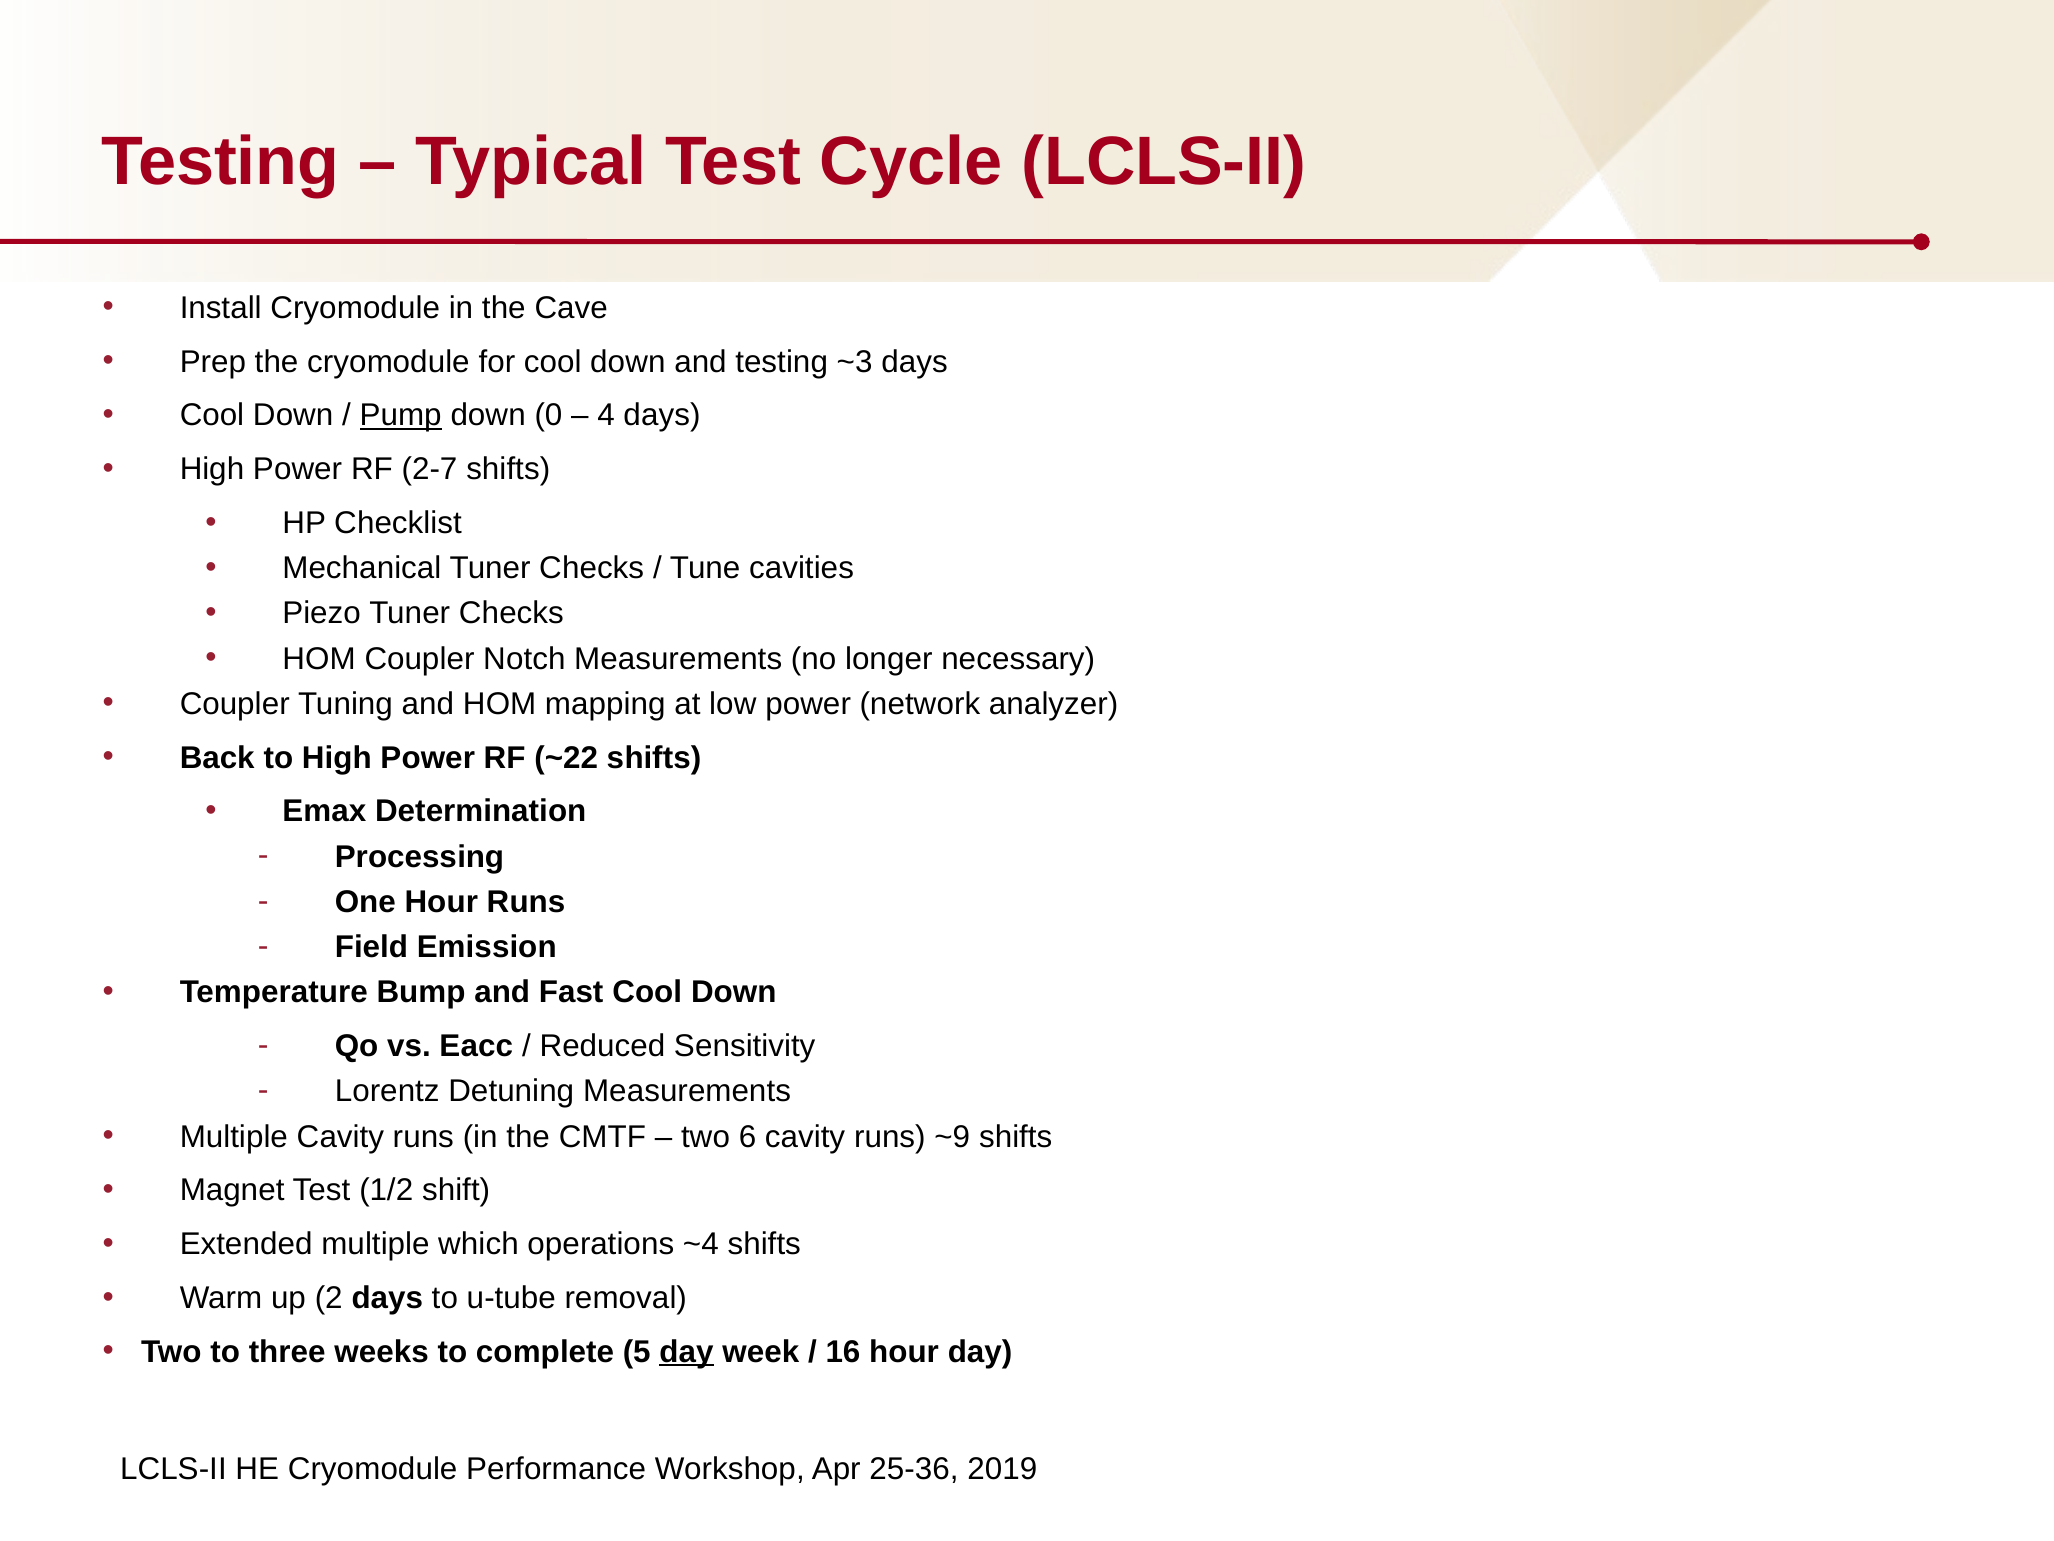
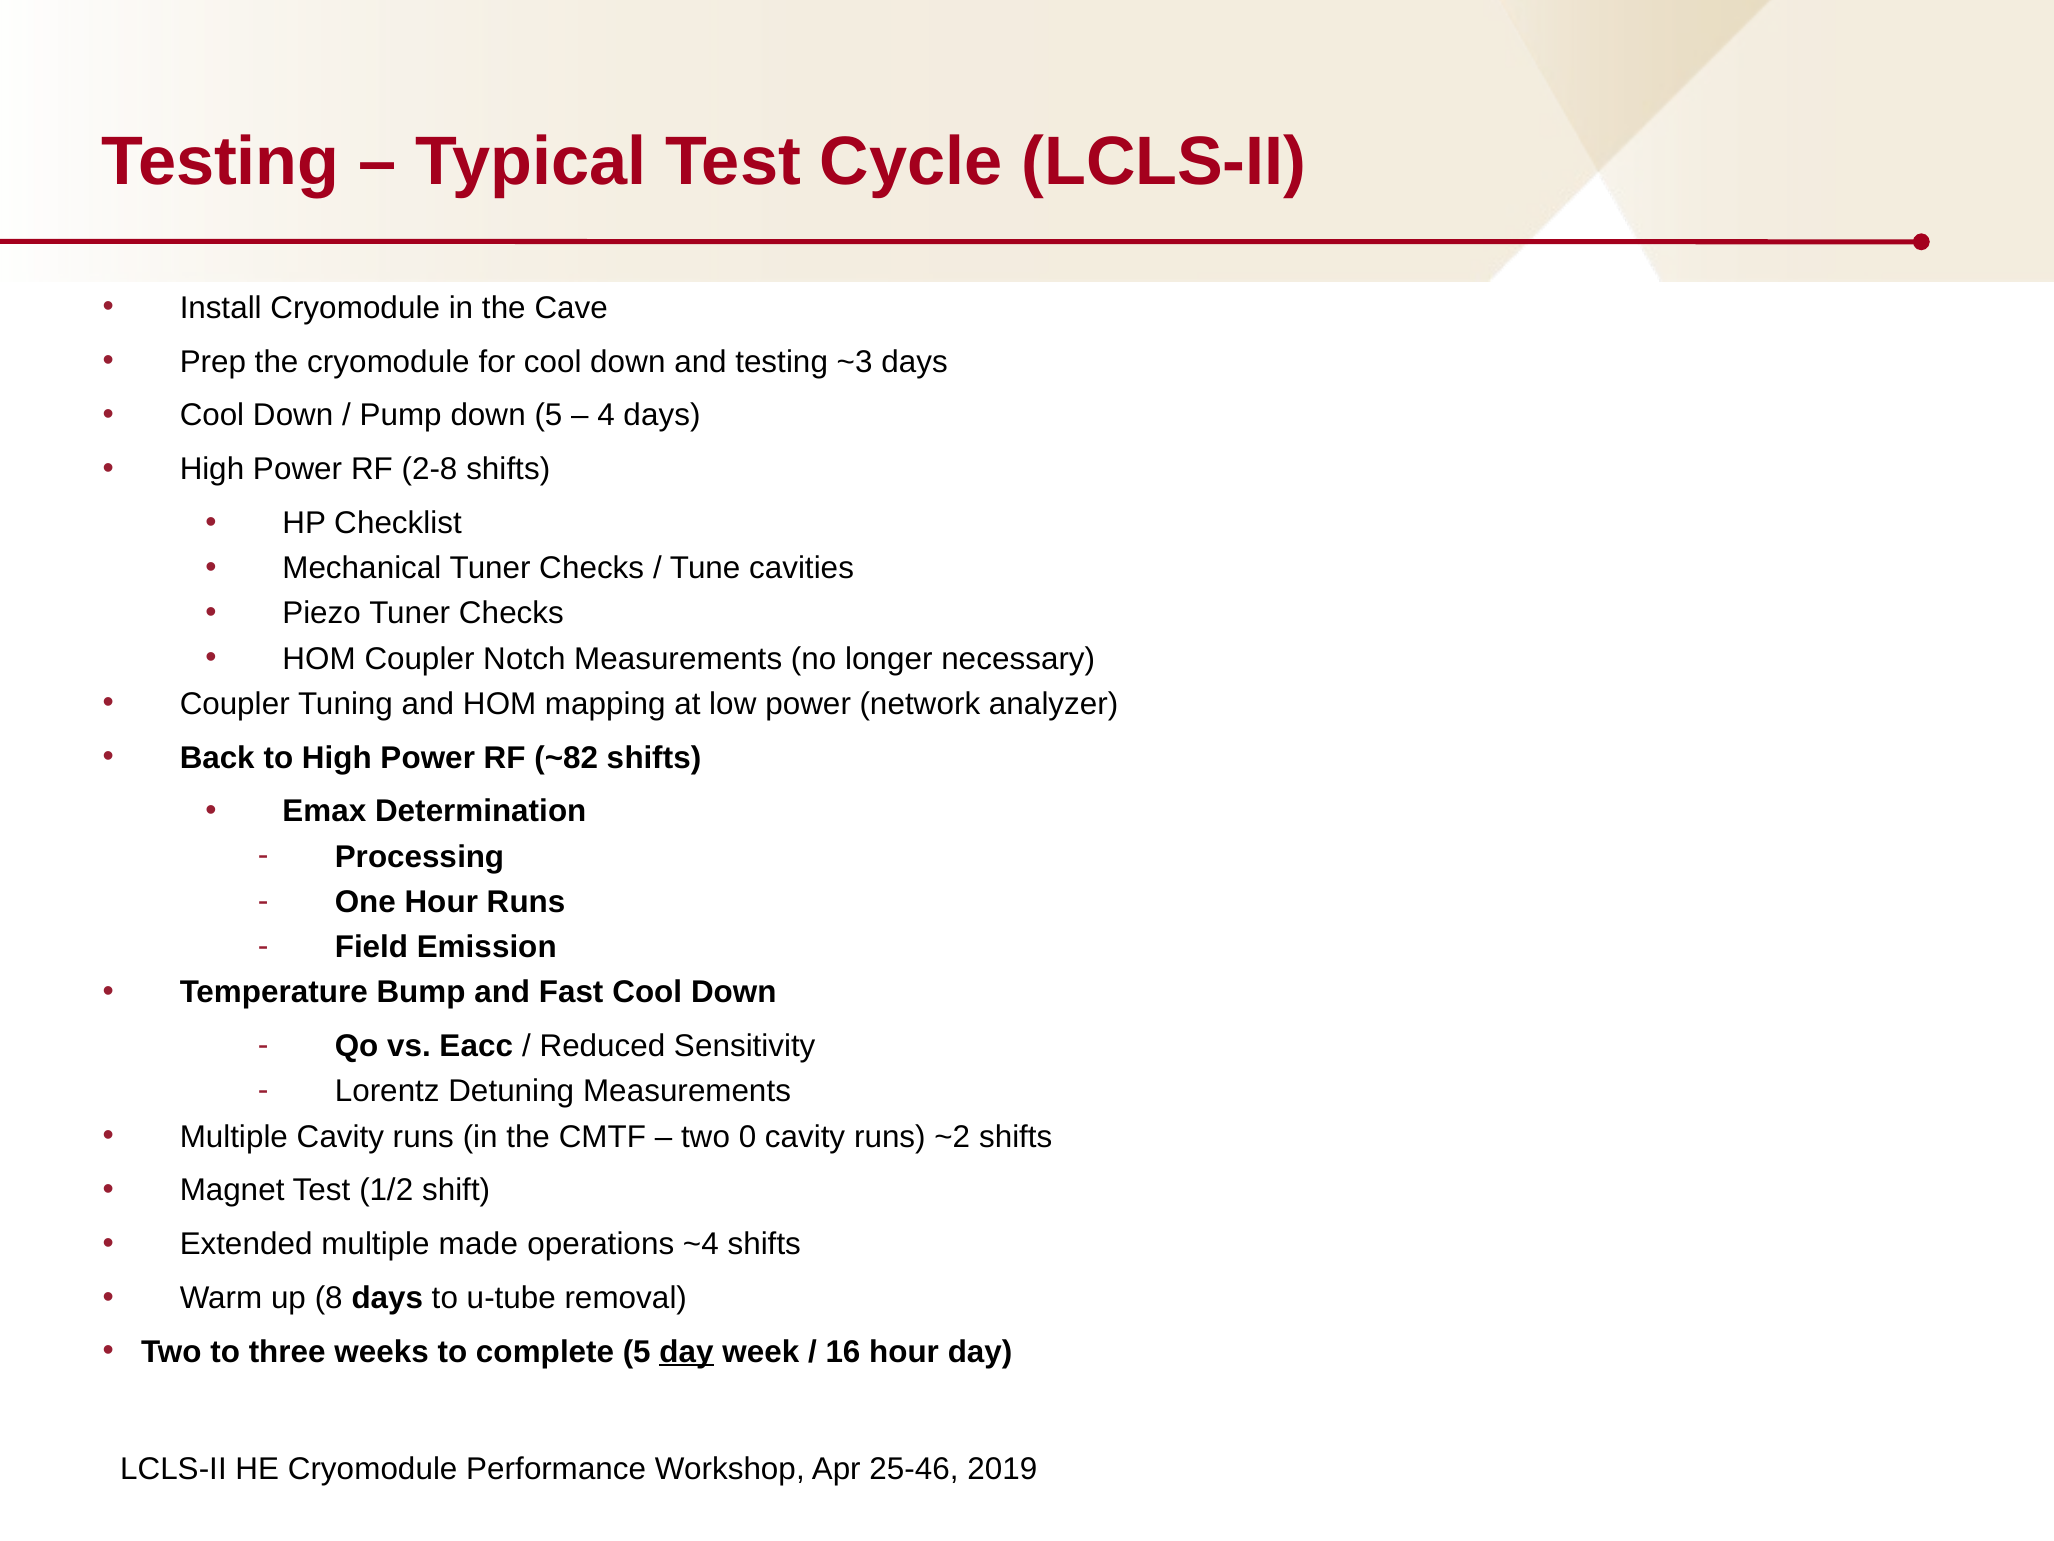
Pump underline: present -> none
down 0: 0 -> 5
2-7: 2-7 -> 2-8
~22: ~22 -> ~82
6: 6 -> 0
~9: ~9 -> ~2
which: which -> made
2: 2 -> 8
25-36: 25-36 -> 25-46
